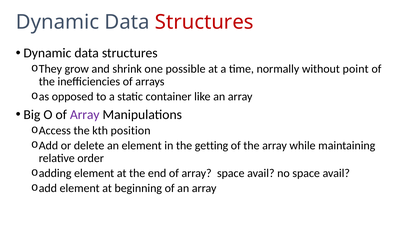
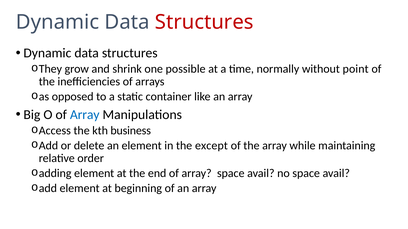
Array at (85, 115) colour: purple -> blue
position: position -> business
getting: getting -> except
